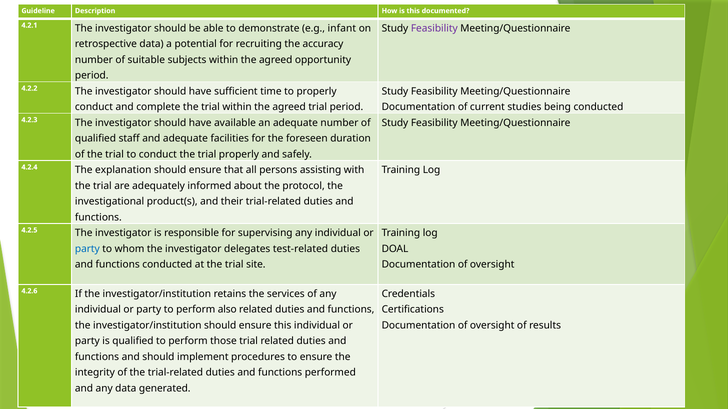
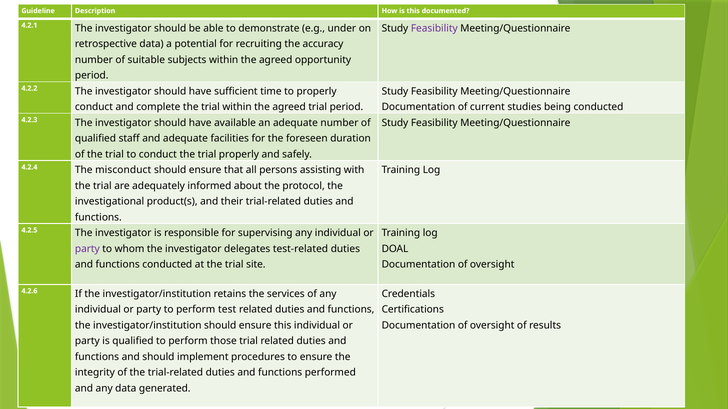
infant: infant -> under
explanation: explanation -> misconduct
party at (87, 249) colour: blue -> purple
also: also -> test
